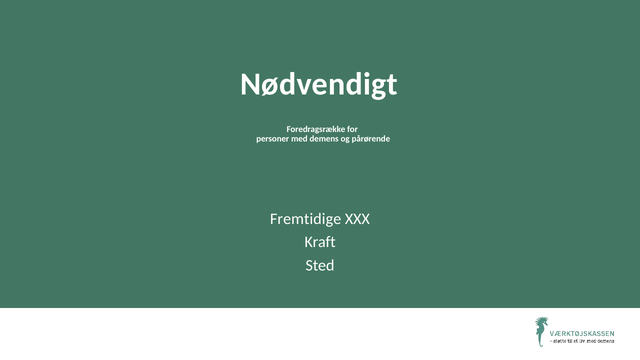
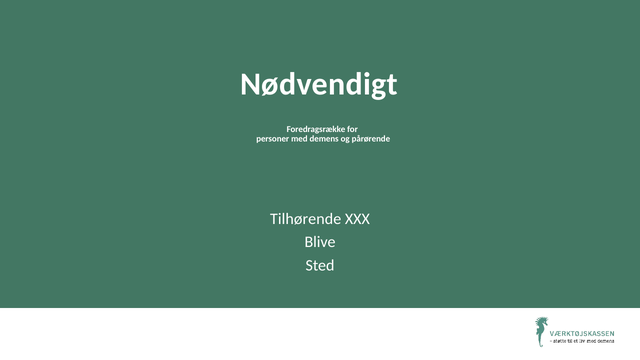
Fremtidige: Fremtidige -> Tilhørende
Kraft: Kraft -> Blive
